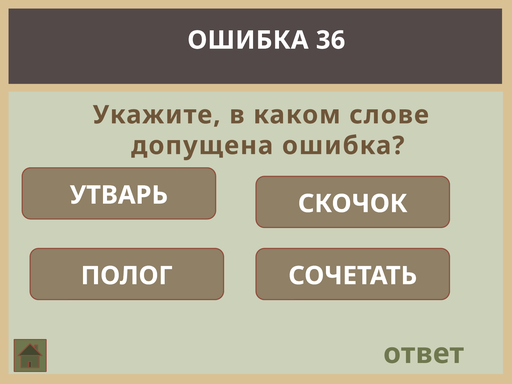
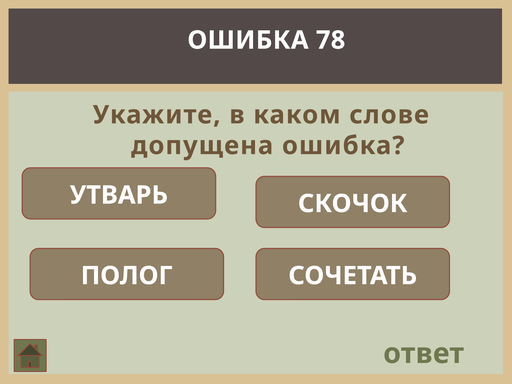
36: 36 -> 78
